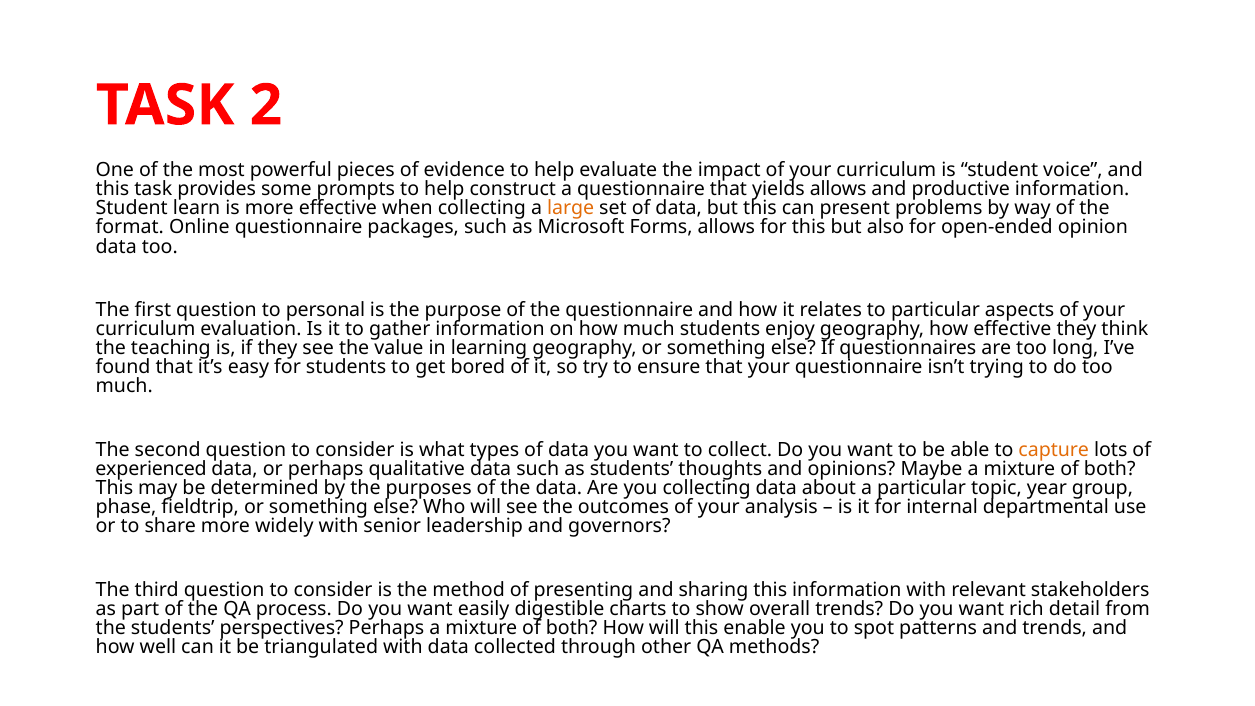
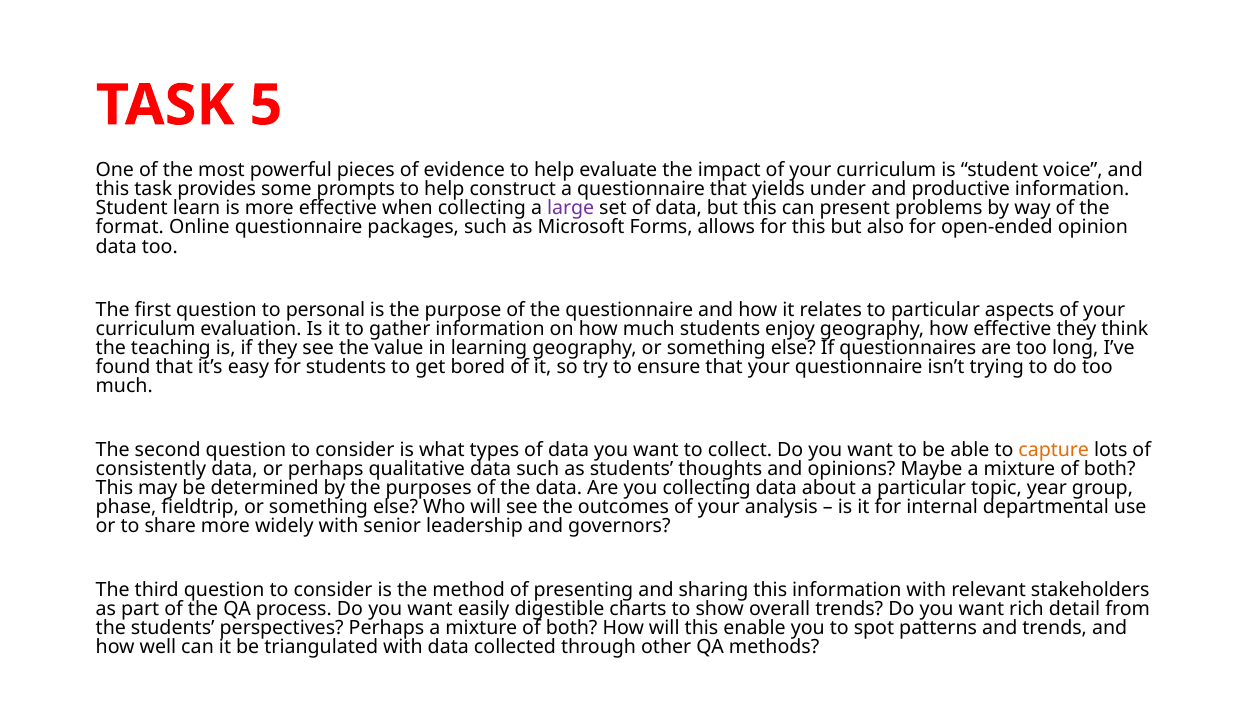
2: 2 -> 5
yields allows: allows -> under
large colour: orange -> purple
experienced: experienced -> consistently
